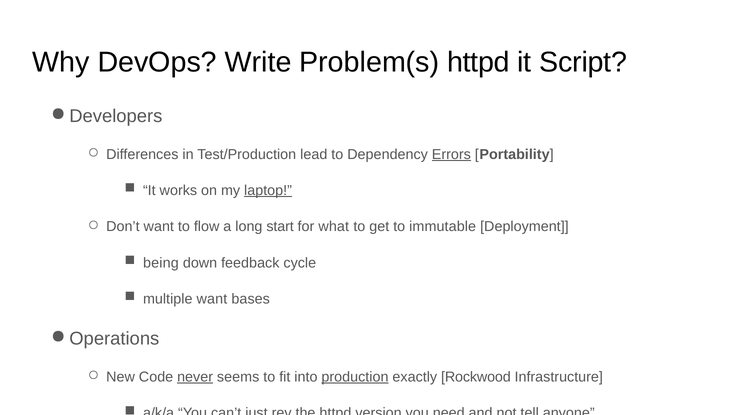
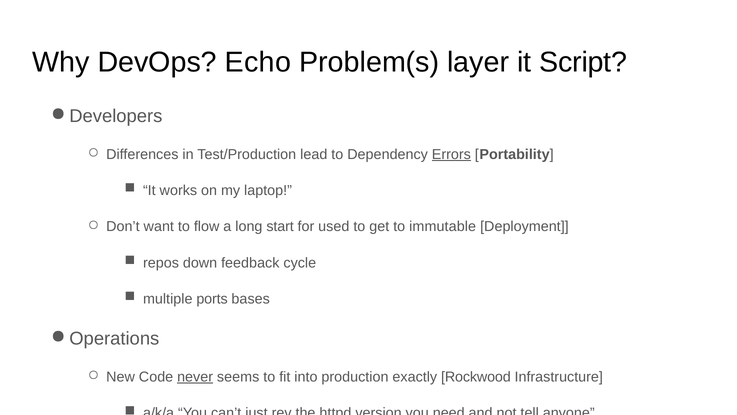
Write: Write -> Echo
Problem(s httpd: httpd -> layer
laptop underline: present -> none
what: what -> used
being: being -> repos
multiple want: want -> ports
production underline: present -> none
